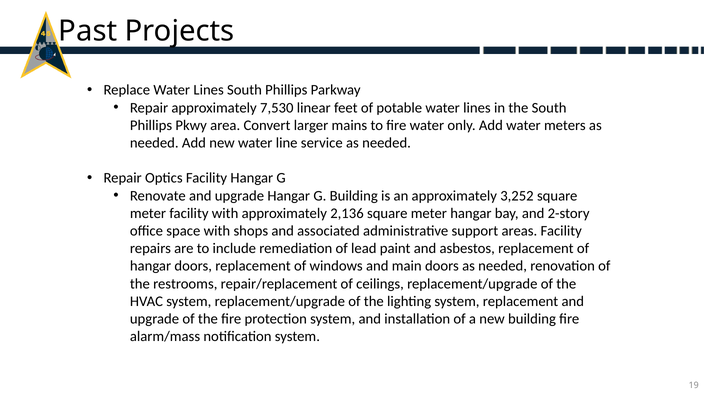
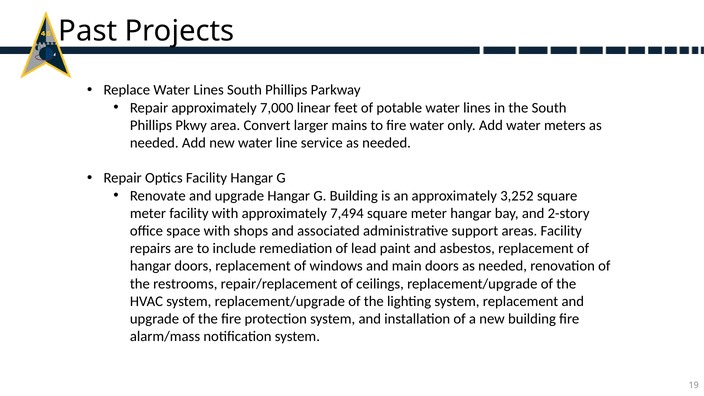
7,530: 7,530 -> 7,000
2,136: 2,136 -> 7,494
